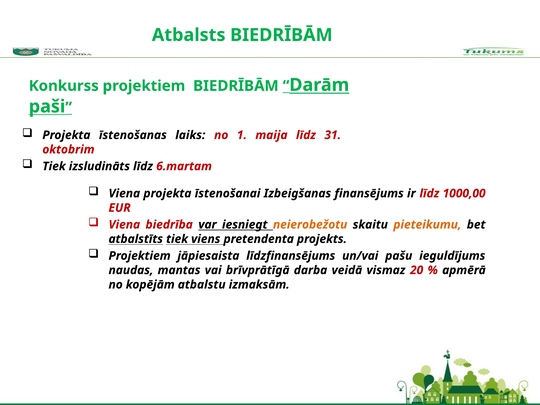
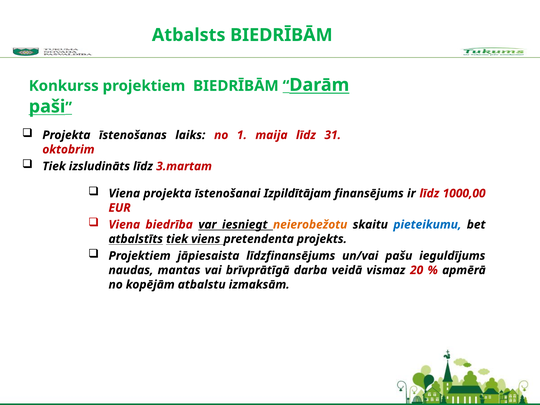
6.martam: 6.martam -> 3.martam
Izbeigšanas: Izbeigšanas -> Izpildītājam
pieteikumu colour: orange -> blue
